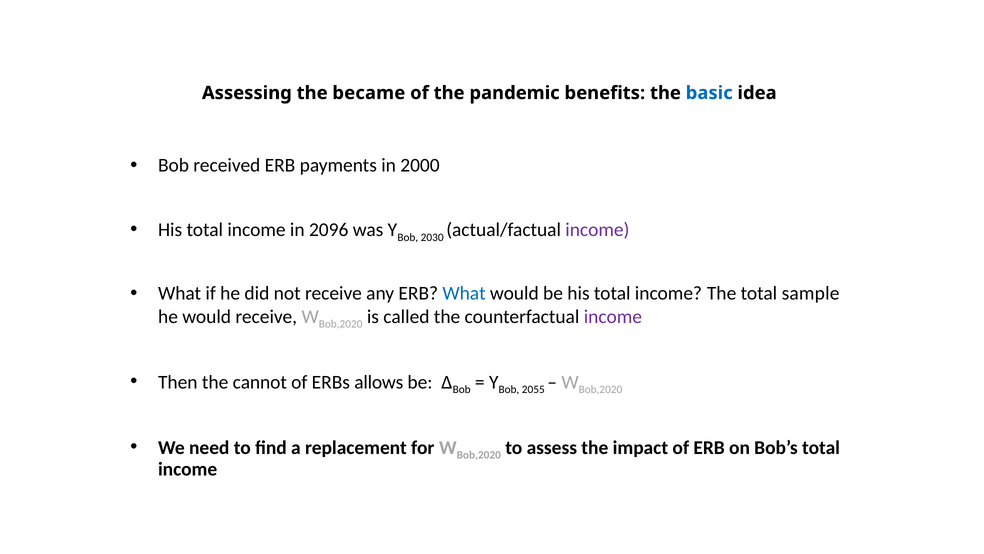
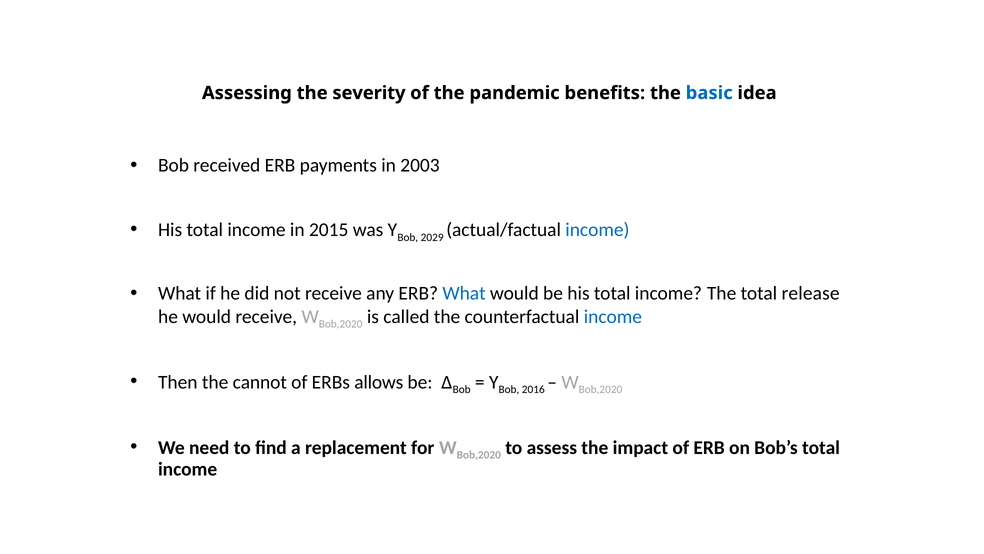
became: became -> severity
2000: 2000 -> 2003
2096: 2096 -> 2015
2030: 2030 -> 2029
income at (597, 230) colour: purple -> blue
sample: sample -> release
income at (613, 316) colour: purple -> blue
2055: 2055 -> 2016
